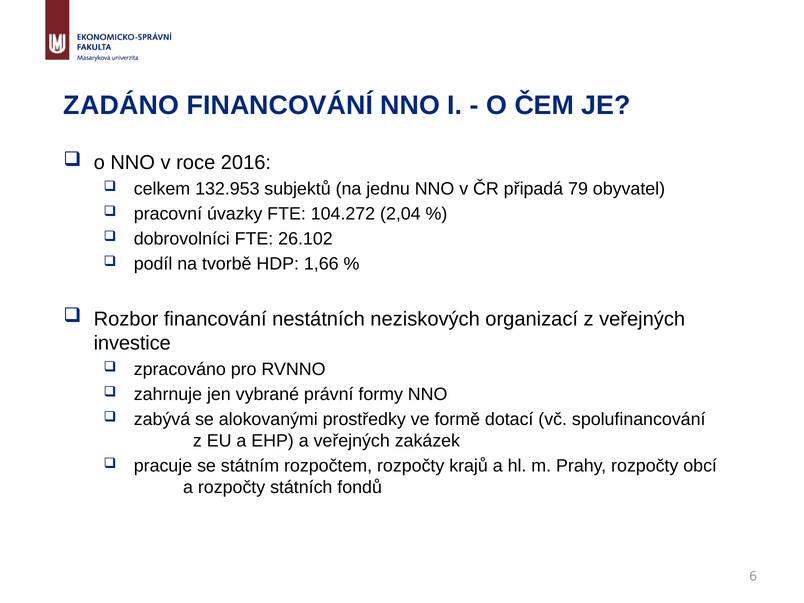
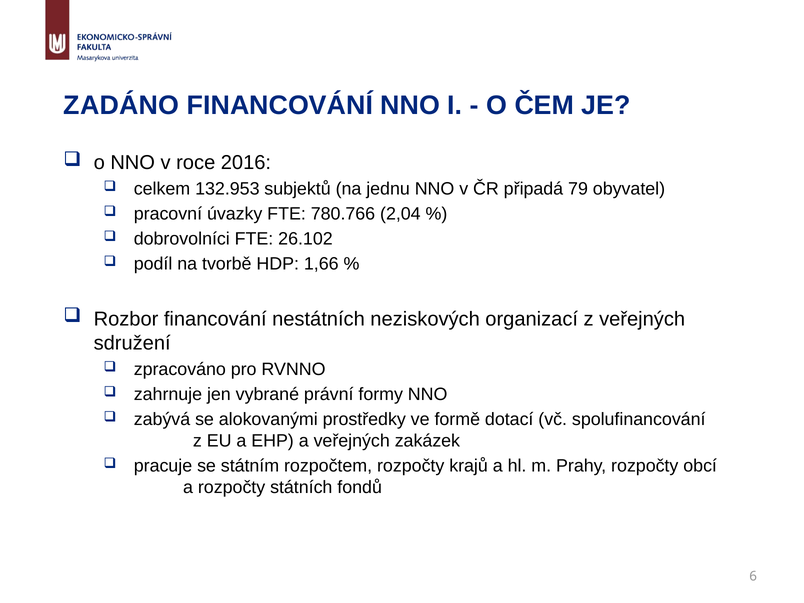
104.272: 104.272 -> 780.766
investice: investice -> sdružení
